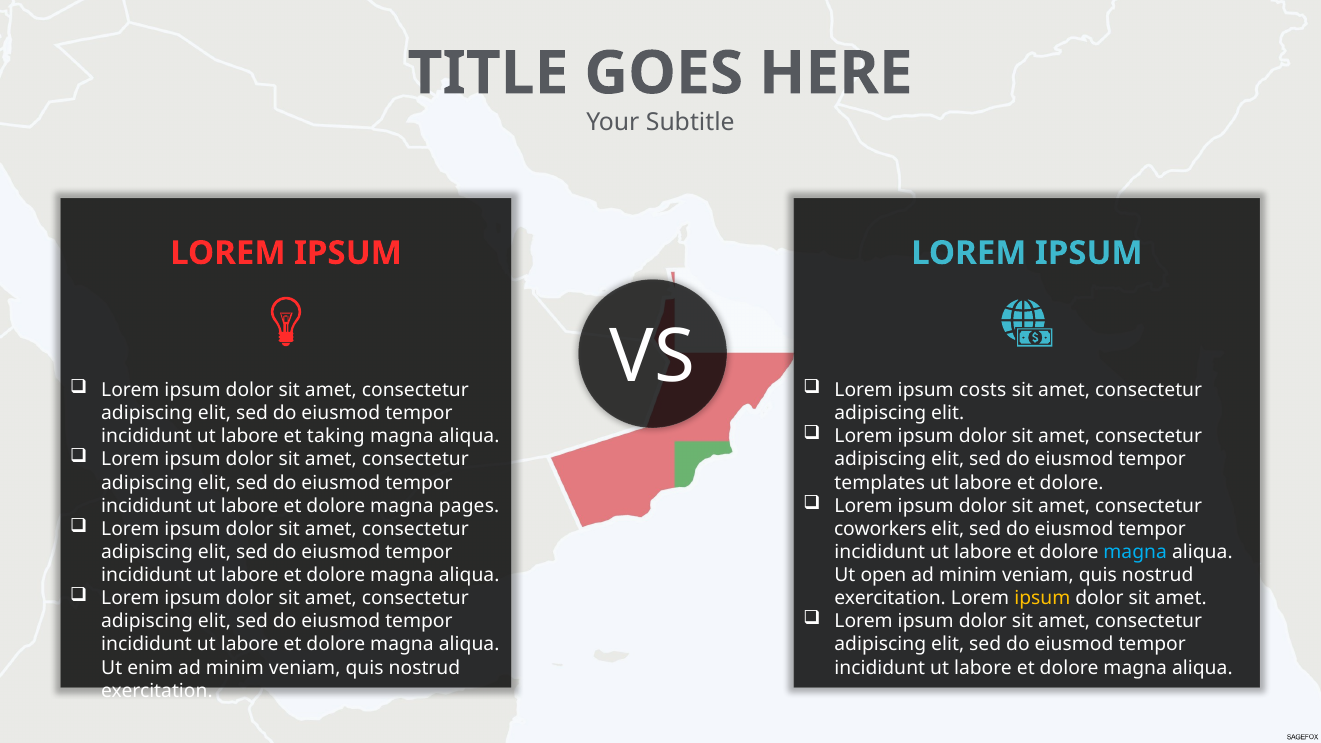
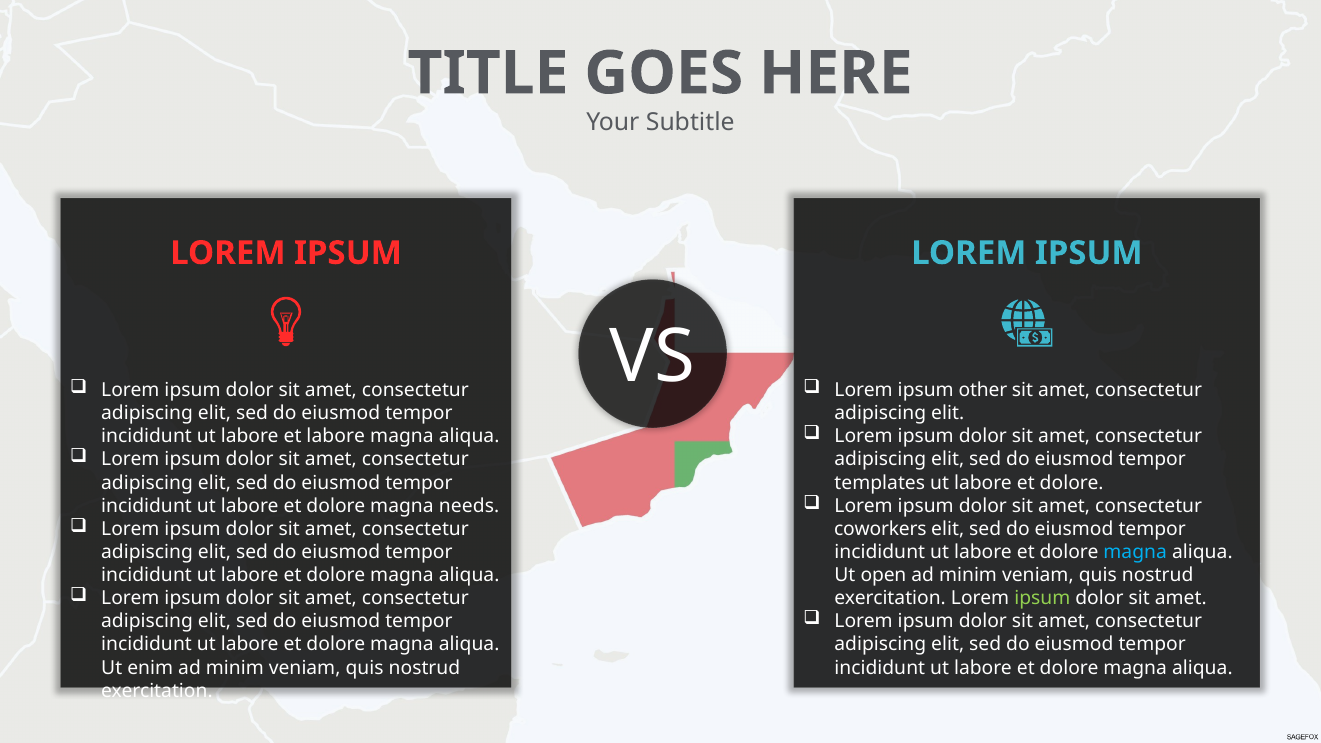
costs: costs -> other
et taking: taking -> labore
pages: pages -> needs
ipsum at (1042, 598) colour: yellow -> light green
